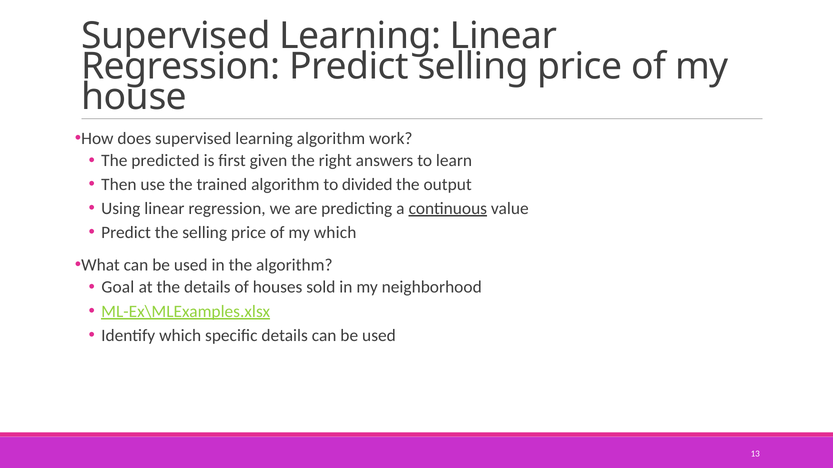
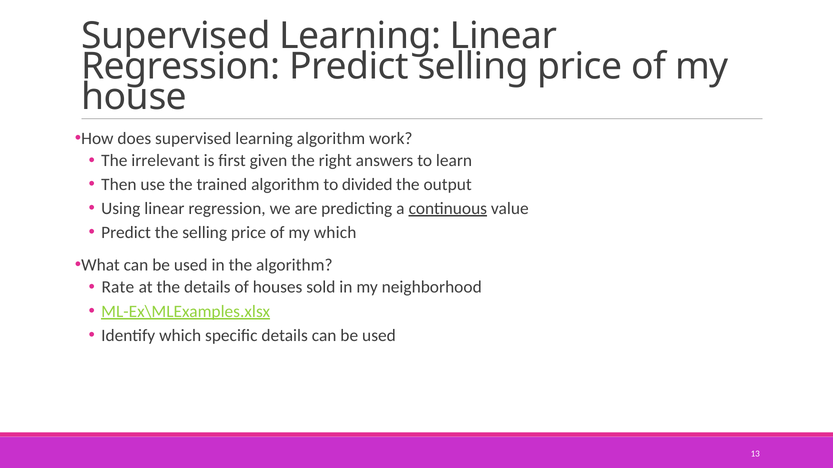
predicted: predicted -> irrelevant
Goal: Goal -> Rate
